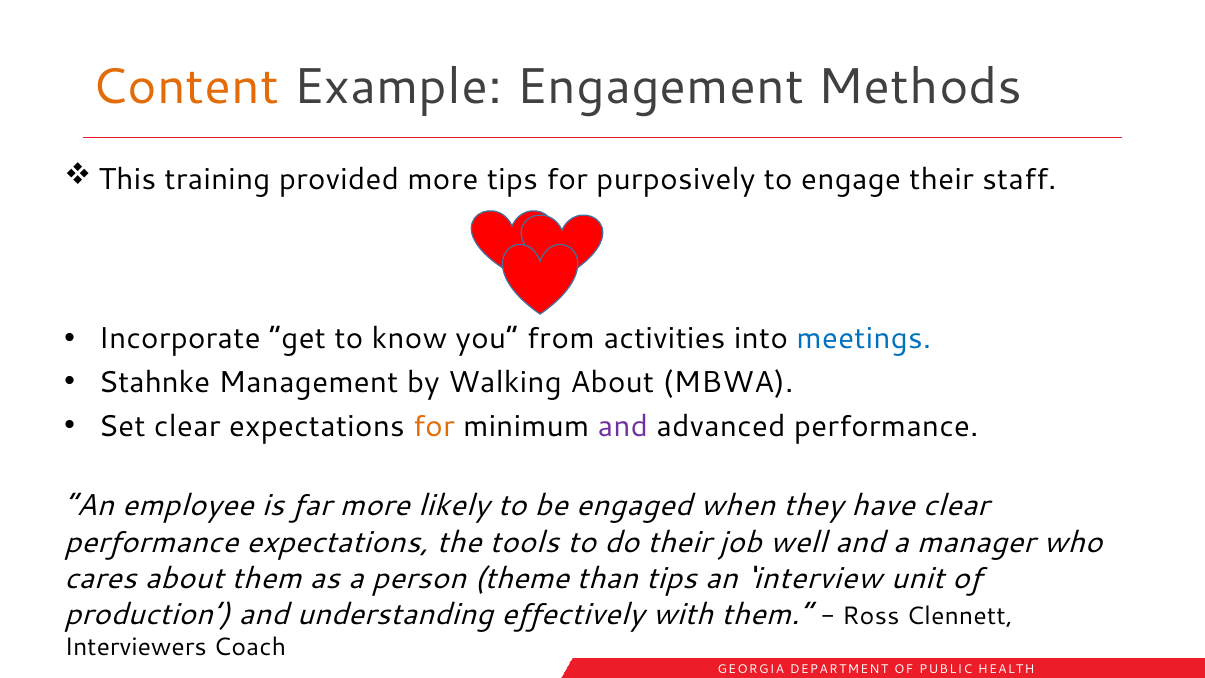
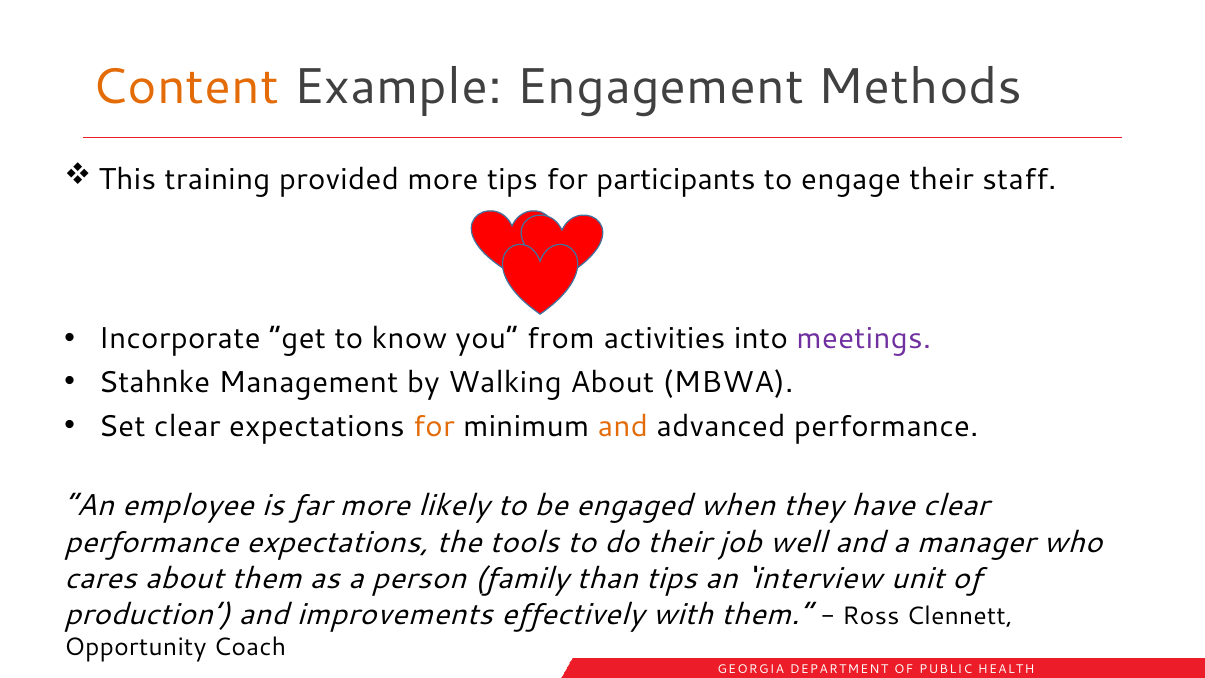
purposively: purposively -> participants
meetings colour: blue -> purple
and at (623, 426) colour: purple -> orange
theme: theme -> family
understanding: understanding -> improvements
Interviewers: Interviewers -> Opportunity
